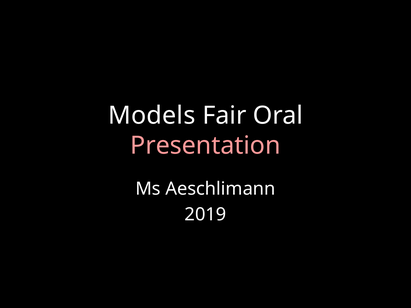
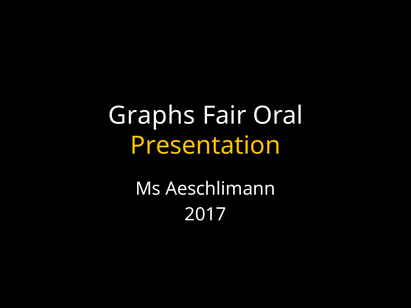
Models: Models -> Graphs
Presentation colour: pink -> yellow
2019: 2019 -> 2017
